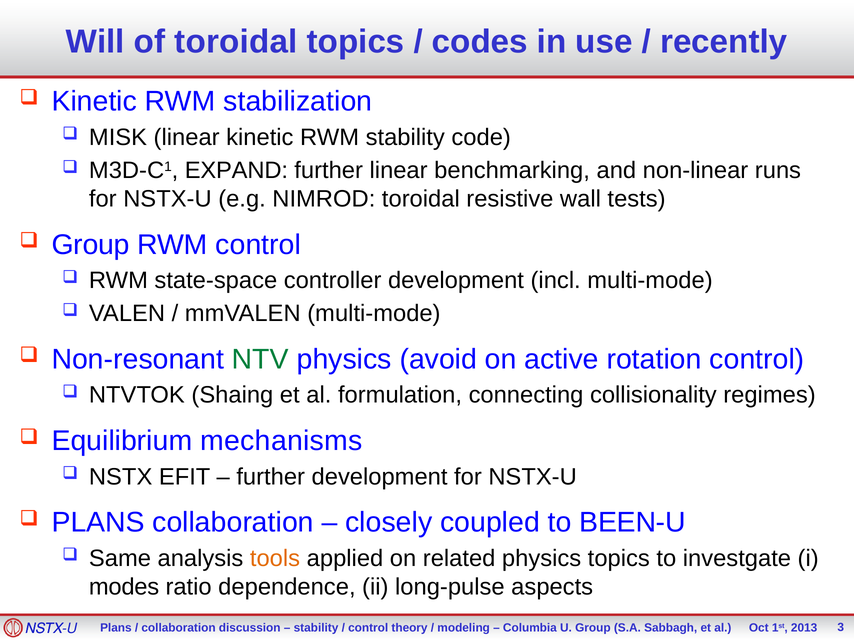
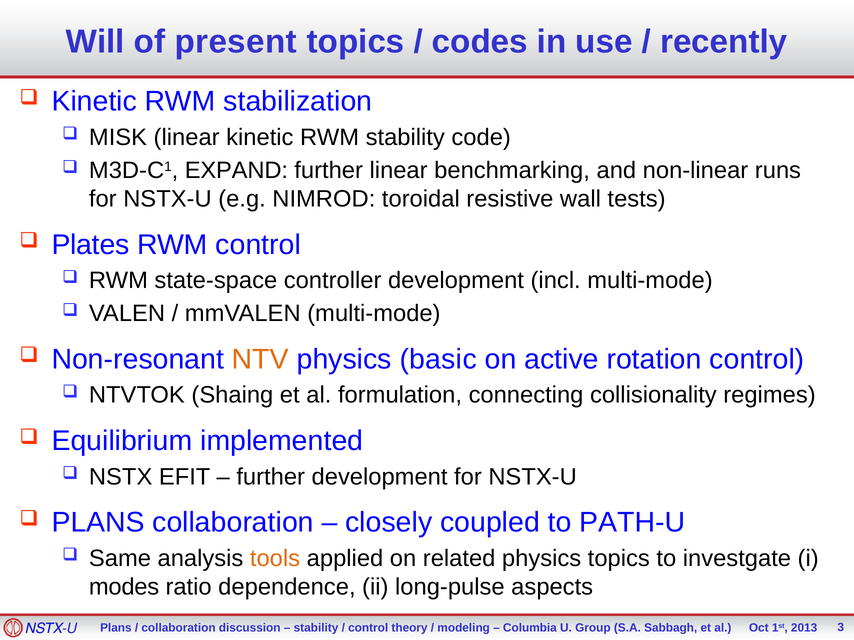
of toroidal: toroidal -> present
Group at (91, 245): Group -> Plates
NTV colour: green -> orange
avoid: avoid -> basic
mechanisms: mechanisms -> implemented
BEEN-U: BEEN-U -> PATH-U
